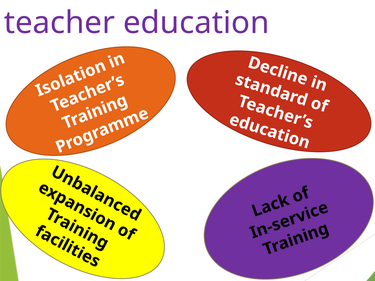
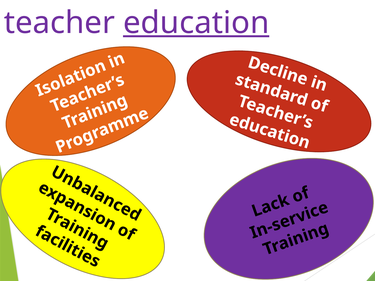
education underline: none -> present
